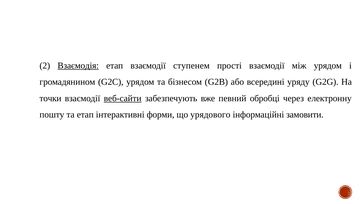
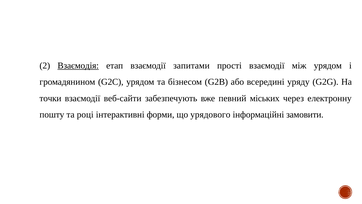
ступенем: ступенем -> запитами
веб-сайти underline: present -> none
обробці: обробці -> міських
та етап: етап -> році
